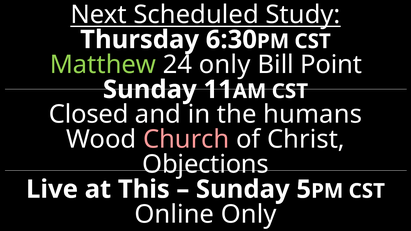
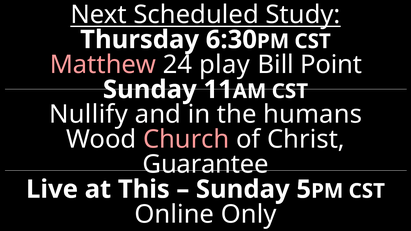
Matthew colour: light green -> pink
24 only: only -> play
Closed: Closed -> Nullify
Objections: Objections -> Guarantee
